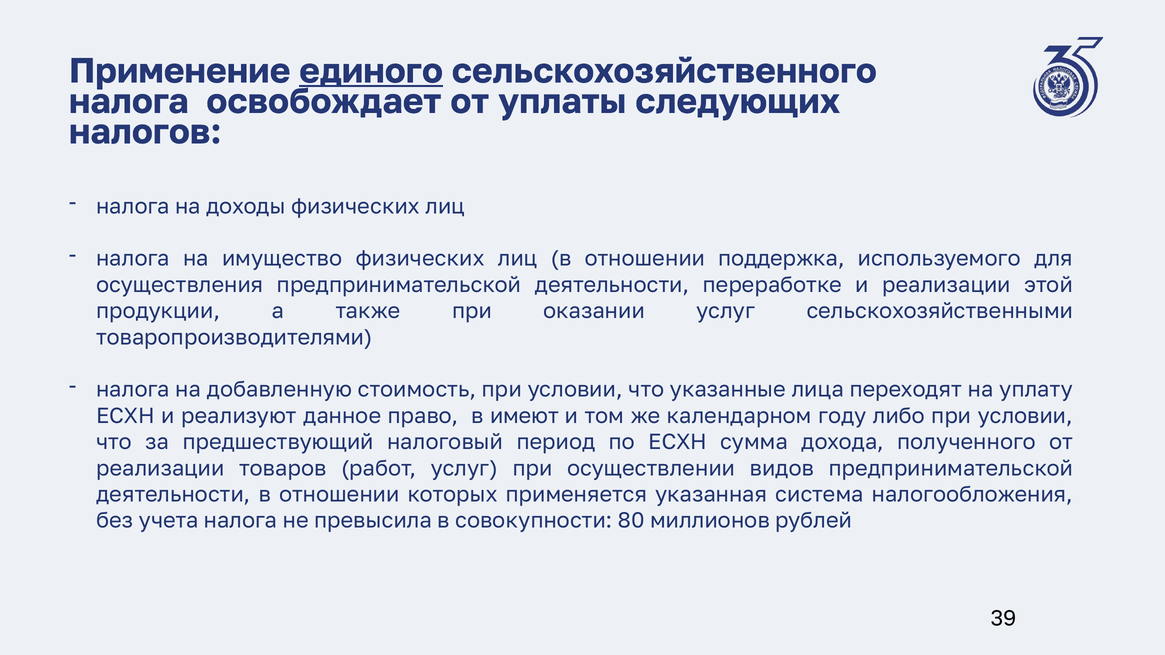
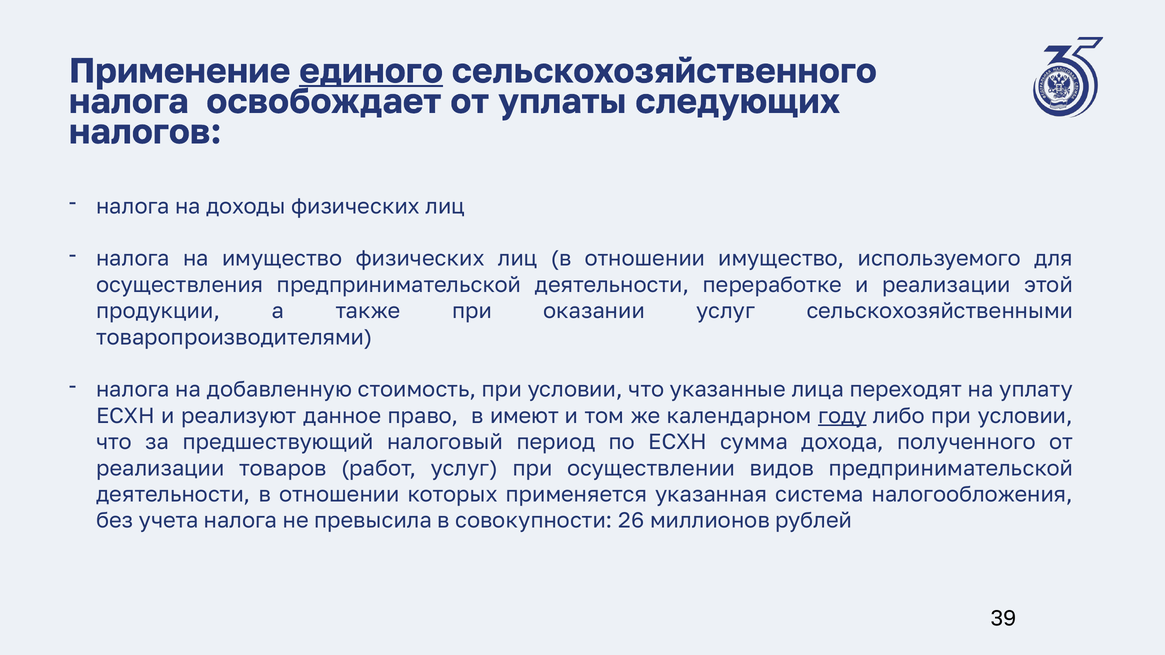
отношении поддержка: поддержка -> имущество
году underline: none -> present
80: 80 -> 26
